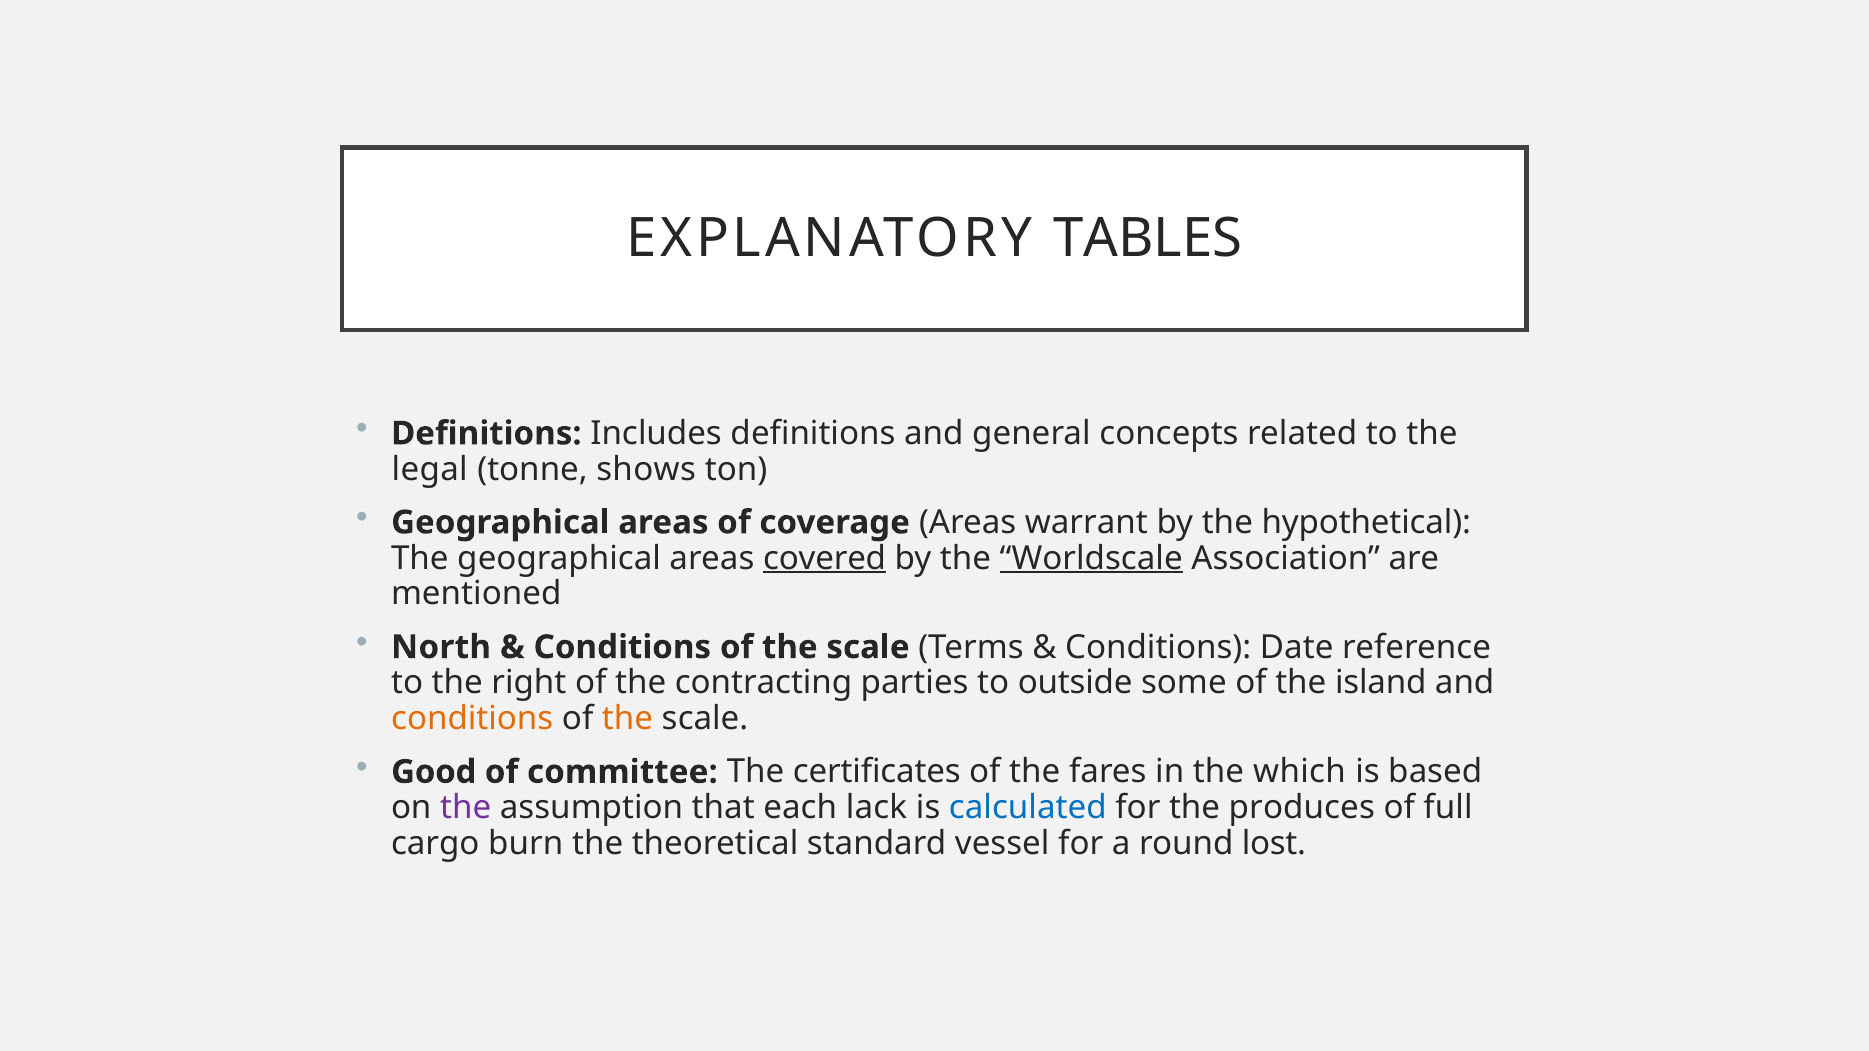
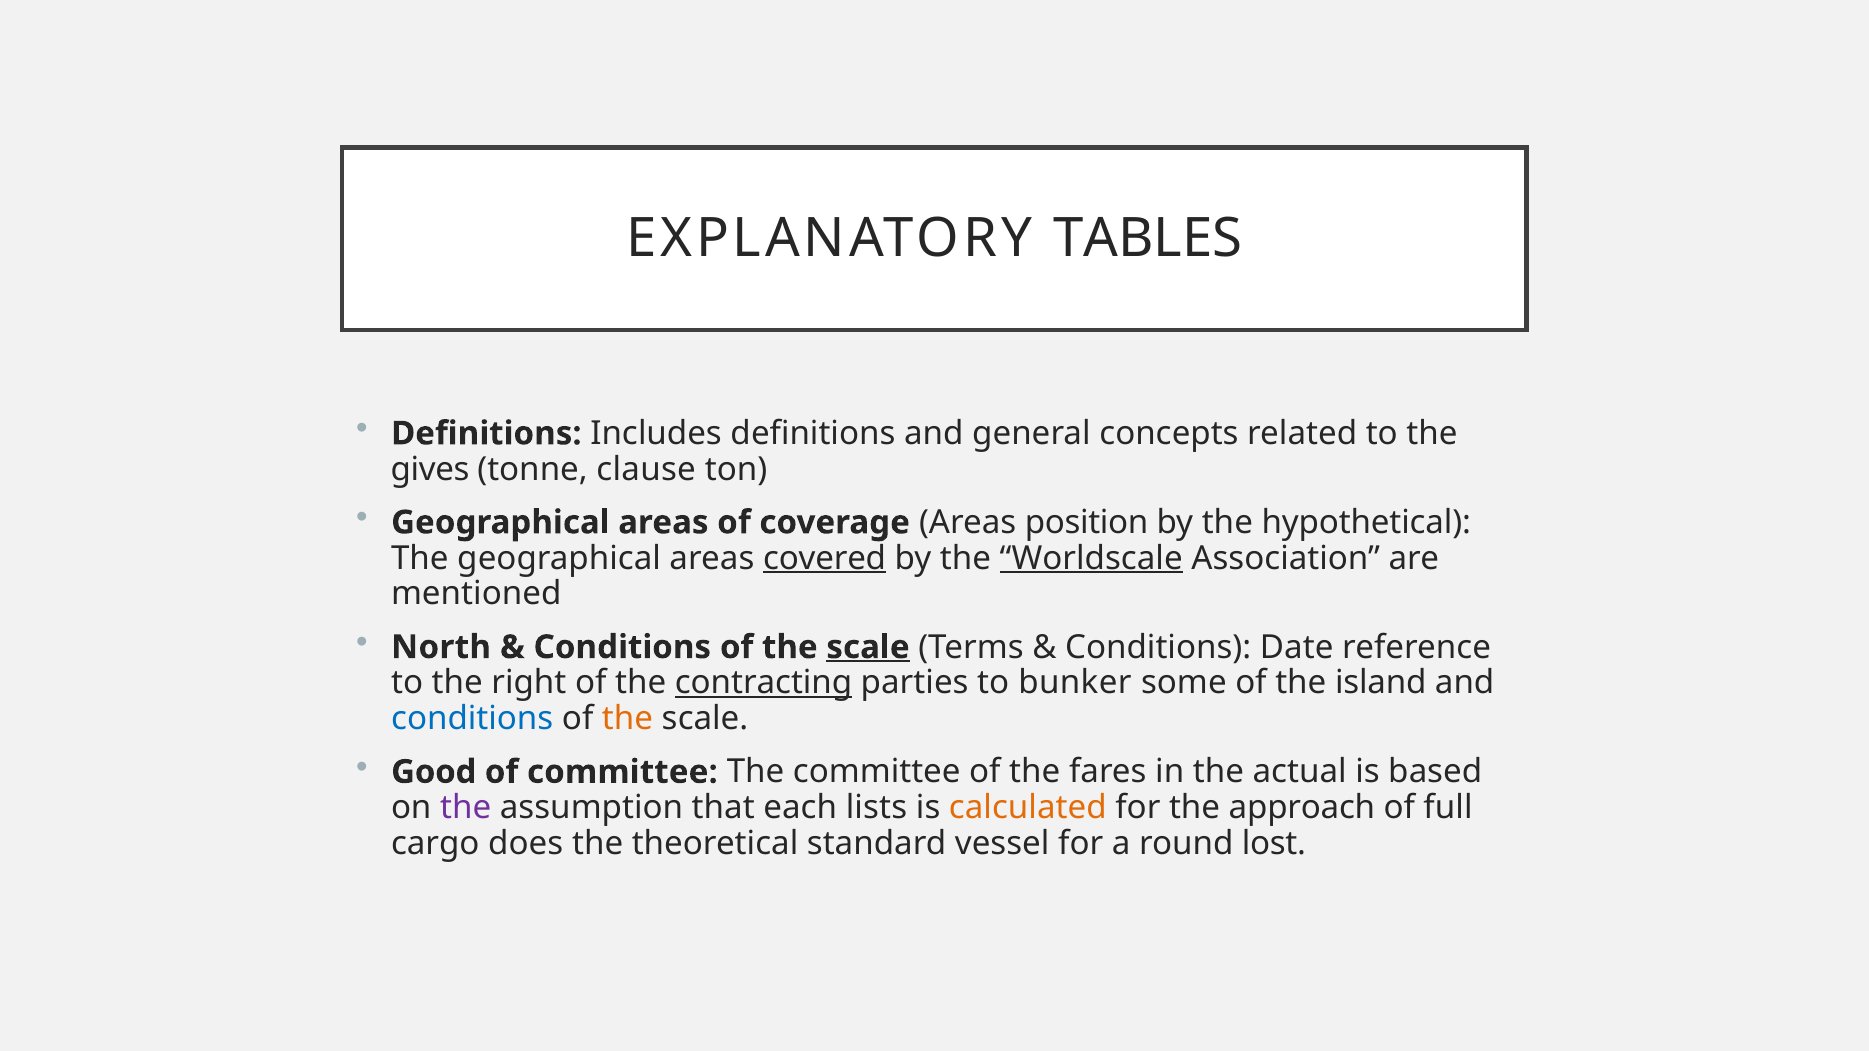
legal: legal -> gives
shows: shows -> clause
warrant: warrant -> position
scale at (868, 647) underline: none -> present
contracting underline: none -> present
outside: outside -> bunker
conditions at (472, 719) colour: orange -> blue
The certificates: certificates -> committee
which: which -> actual
lack: lack -> lists
calculated colour: blue -> orange
produces: produces -> approach
burn: burn -> does
